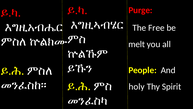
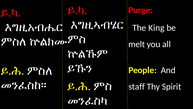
Free: Free -> King
holy: holy -> staff
